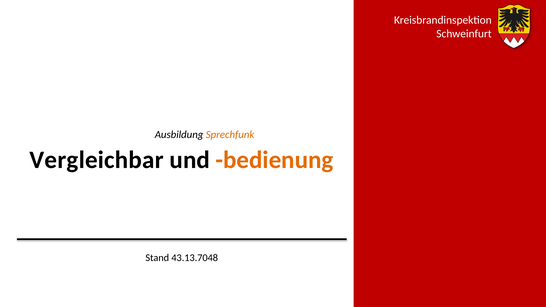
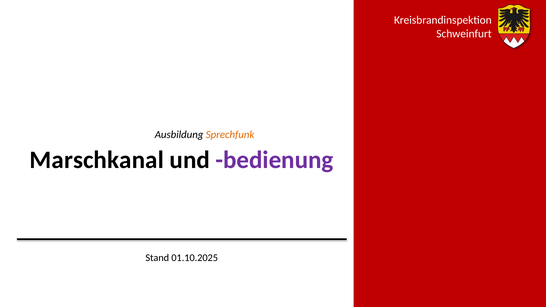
Vergleichbar: Vergleichbar -> Marschkanal
bedienung colour: orange -> purple
43.13.7048: 43.13.7048 -> 01.10.2025
